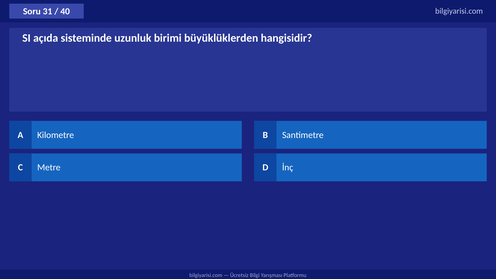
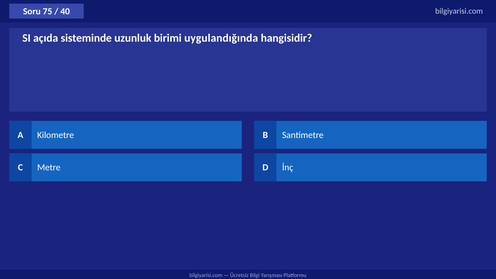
31: 31 -> 75
büyüklüklerden: büyüklüklerden -> uygulandığında
